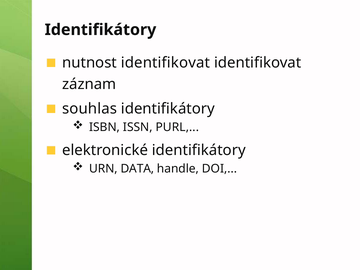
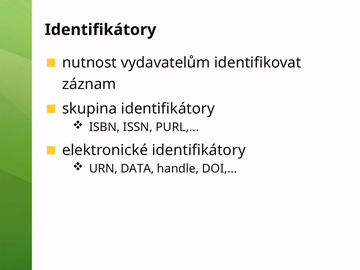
nutnost identifikovat: identifikovat -> vydavatelům
souhlas: souhlas -> skupina
